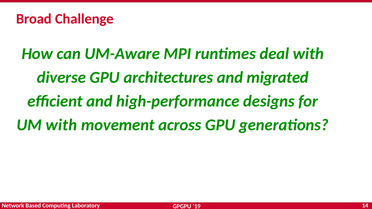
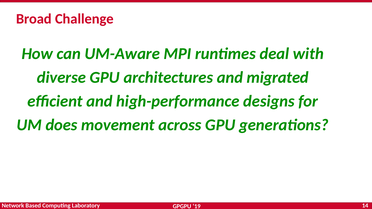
UM with: with -> does
